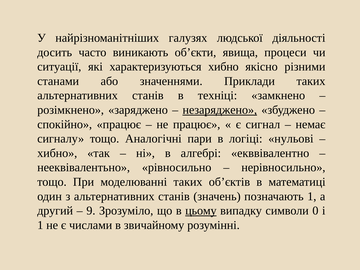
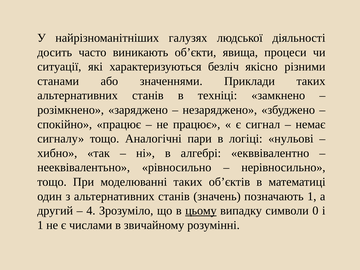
характеризуються хибно: хибно -> безліч
незаряджено underline: present -> none
9: 9 -> 4
